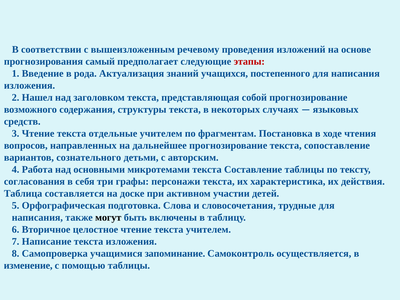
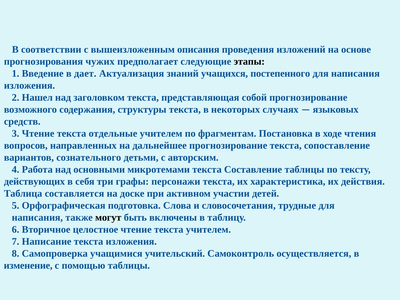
речевому: речевому -> описания
самый: самый -> чужих
этапы colour: red -> black
рода: рода -> дает
согласования: согласования -> действующих
запоминание: запоминание -> учительский
